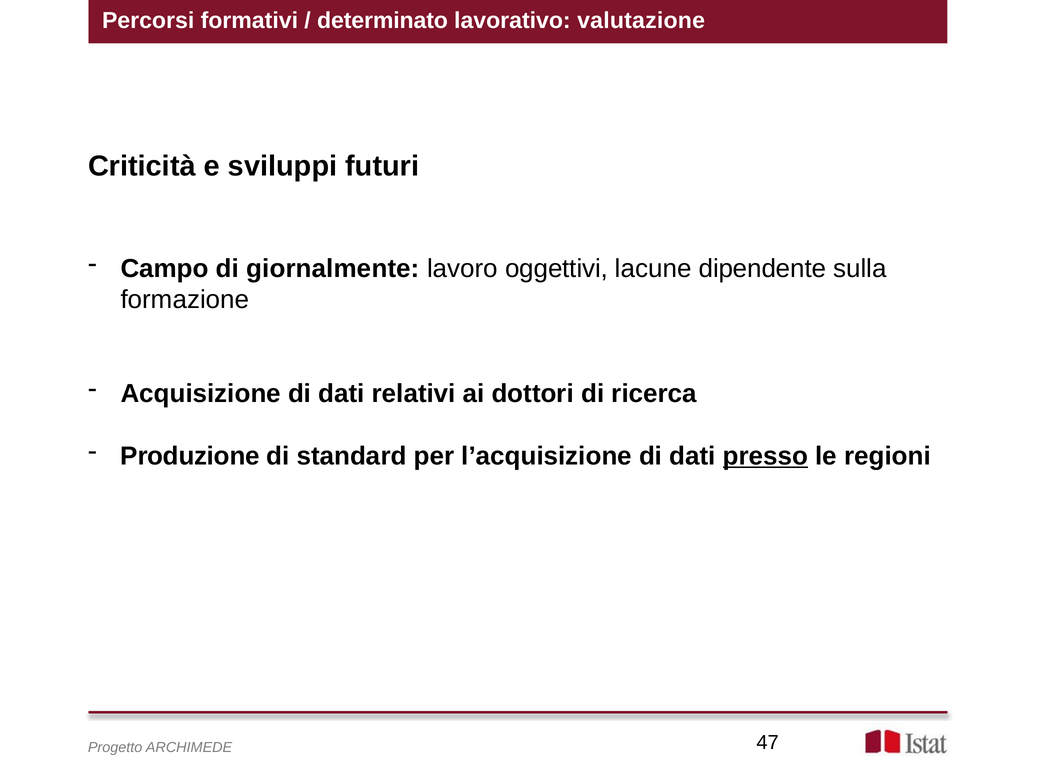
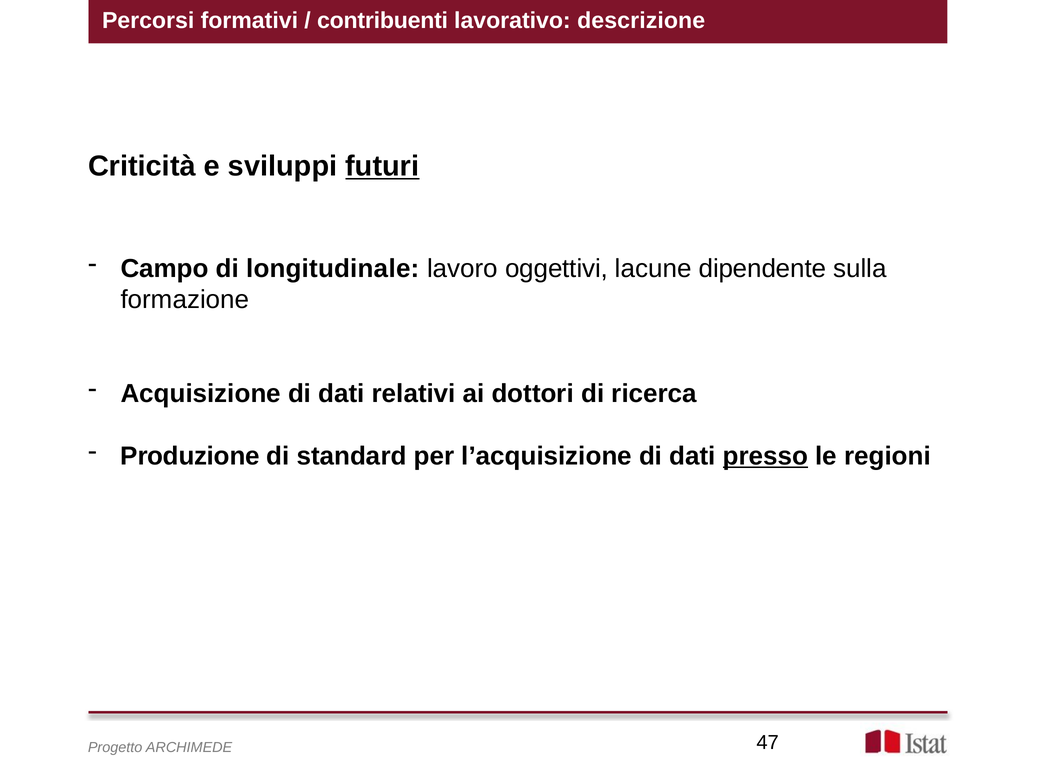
determinato: determinato -> contribuenti
valutazione: valutazione -> descrizione
futuri underline: none -> present
giornalmente: giornalmente -> longitudinale
